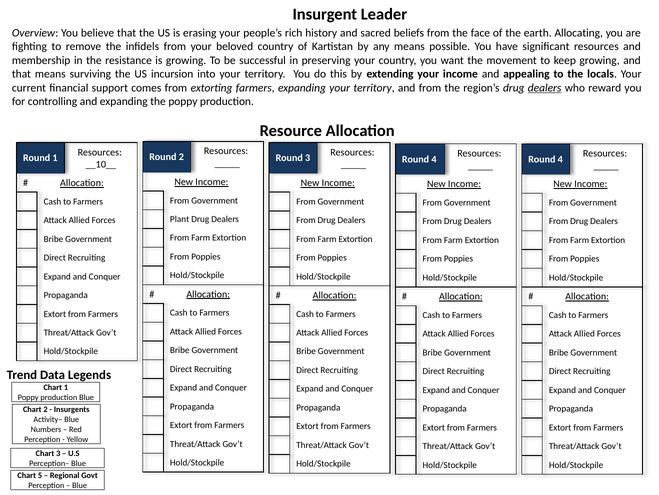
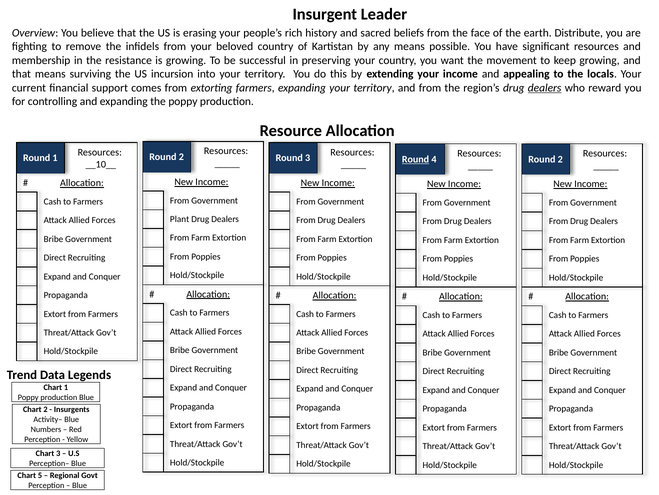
Allocating: Allocating -> Distribute
Round at (416, 159) underline: none -> present
4 at (560, 159): 4 -> 2
